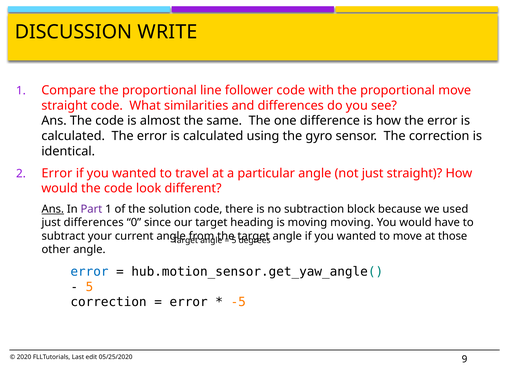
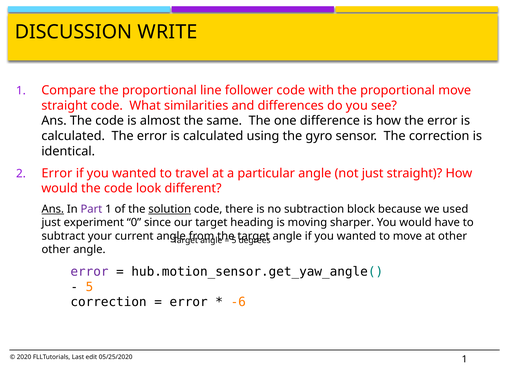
solution underline: none -> present
just differences: differences -> experiment
moving moving: moving -> sharper
at those: those -> other
error at (89, 272) colour: blue -> purple
-5: -5 -> -6
05/25/2020 9: 9 -> 1
